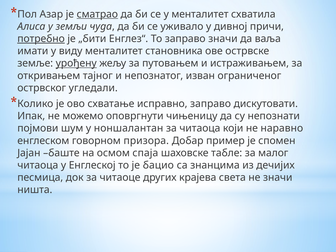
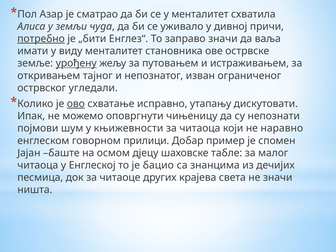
сматрао underline: present -> none
ово underline: none -> present
исправно заправо: заправо -> утапању
ноншалантан: ноншалантан -> књижевности
призора: призора -> прилици
спаја: спаја -> дјецу
